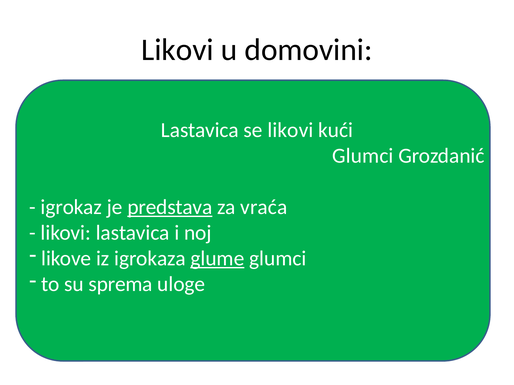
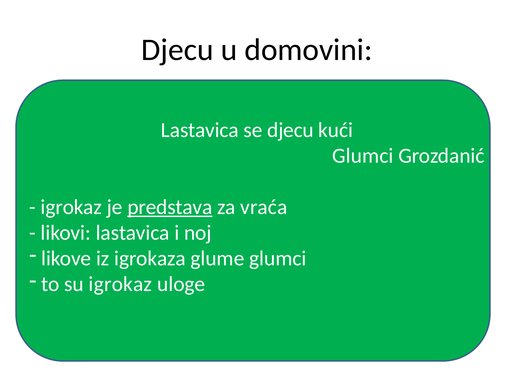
Likovi at (177, 50): Likovi -> Djecu
se likovi: likovi -> djecu
glume underline: present -> none
su sprema: sprema -> igrokaz
